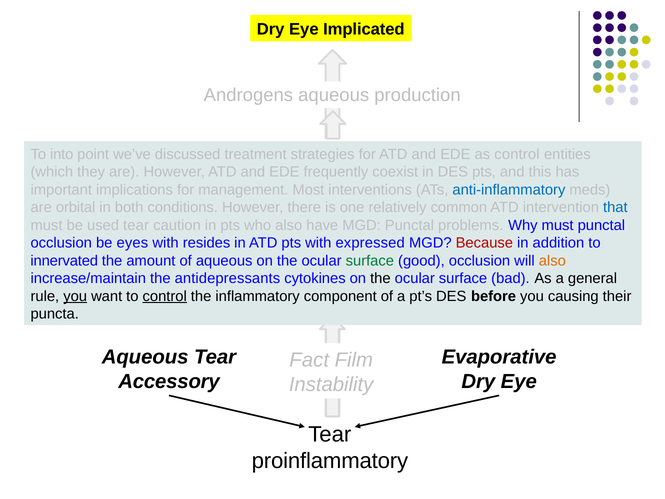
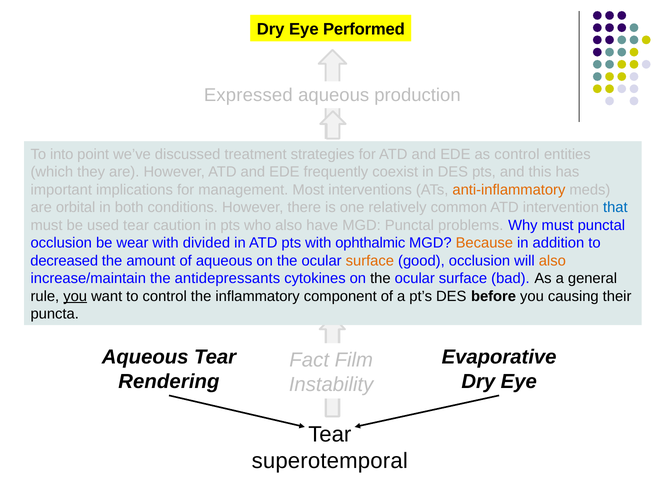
Implicated: Implicated -> Performed
Androgens: Androgens -> Expressed
anti-inflammatory colour: blue -> orange
eyes: eyes -> wear
resides: resides -> divided
expressed: expressed -> ophthalmic
Because colour: red -> orange
innervated: innervated -> decreased
surface at (370, 261) colour: green -> orange
control at (165, 296) underline: present -> none
Accessory: Accessory -> Rendering
proinflammatory: proinflammatory -> superotemporal
